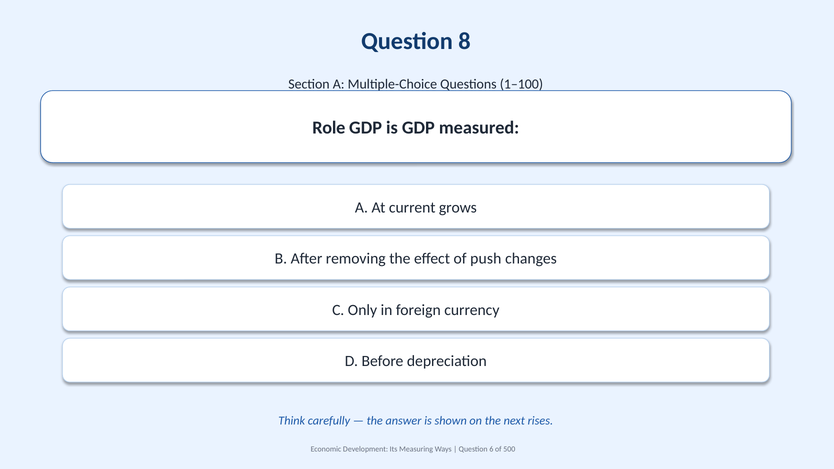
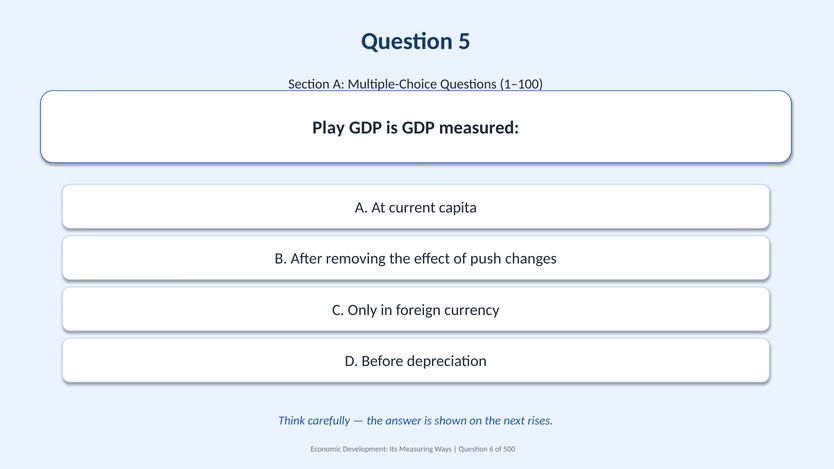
8: 8 -> 5
Role: Role -> Play
grows: grows -> capita
